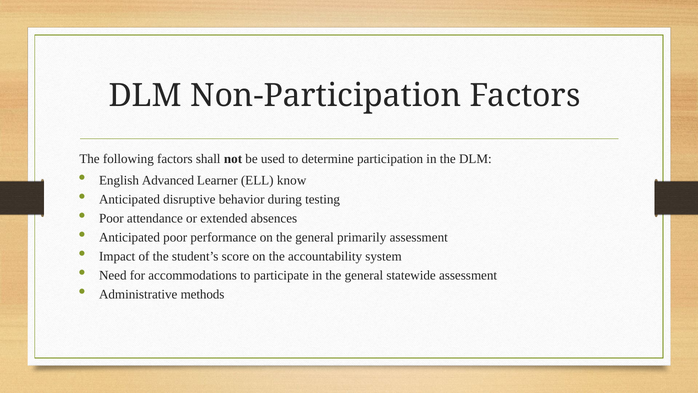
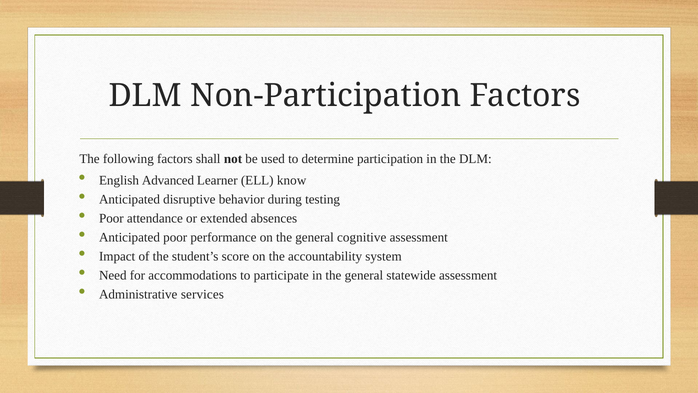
primarily: primarily -> cognitive
methods: methods -> services
